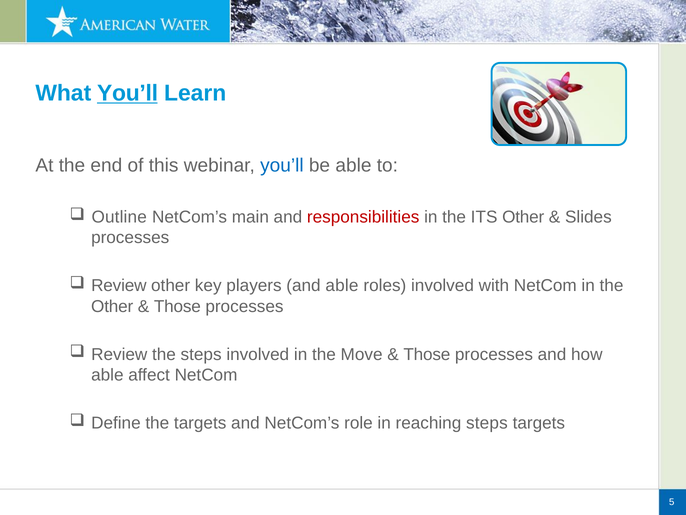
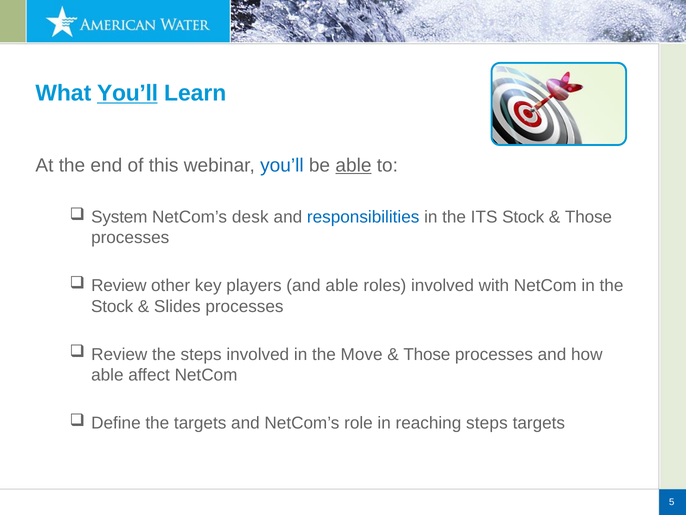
able at (353, 165) underline: none -> present
Outline: Outline -> System
main: main -> desk
responsibilities colour: red -> blue
ITS Other: Other -> Stock
Slides at (588, 217): Slides -> Those
Other at (112, 306): Other -> Stock
Those at (177, 306): Those -> Slides
